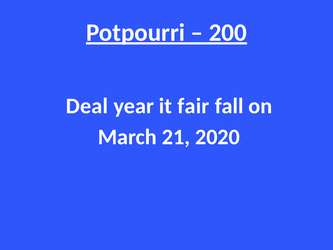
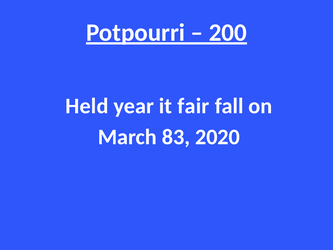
Deal: Deal -> Held
21: 21 -> 83
